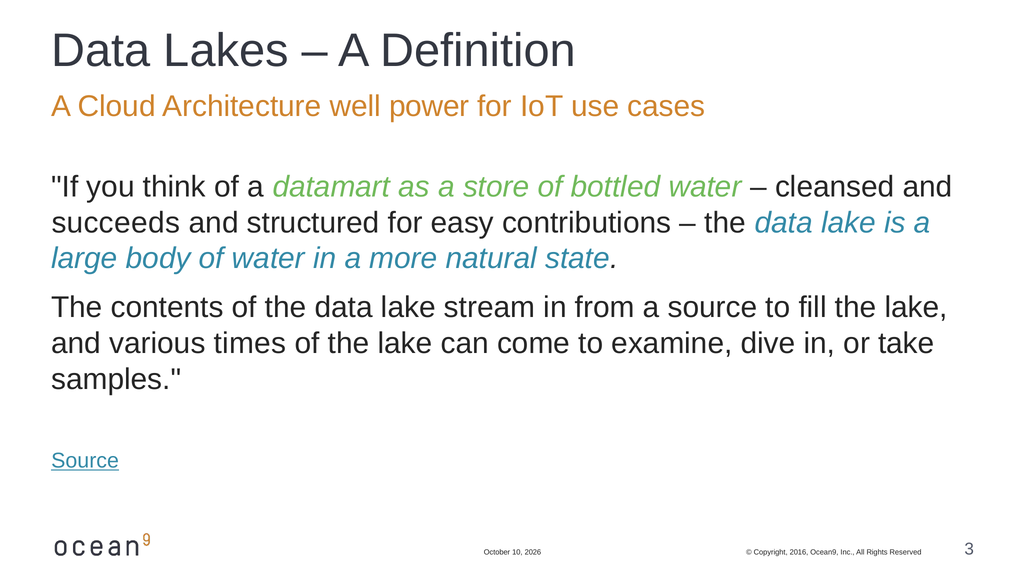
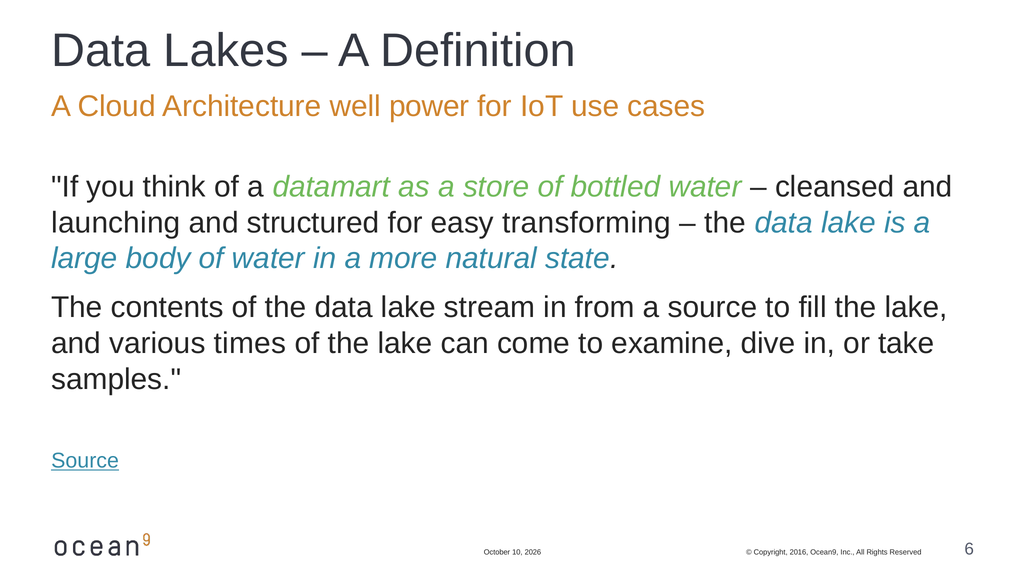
succeeds: succeeds -> launching
contributions: contributions -> transforming
3: 3 -> 6
